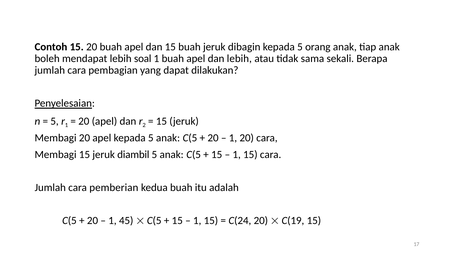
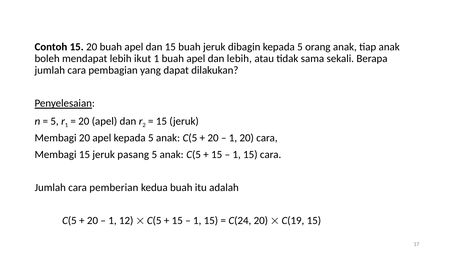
soal: soal -> ikut
diambil: diambil -> pasang
45: 45 -> 12
